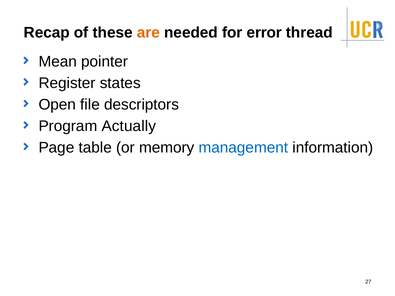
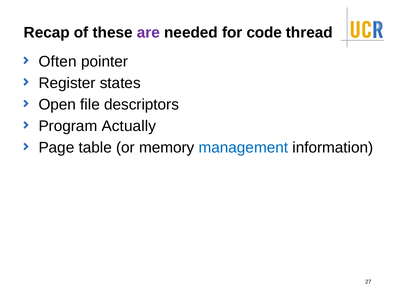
are colour: orange -> purple
error: error -> code
Mean: Mean -> Often
